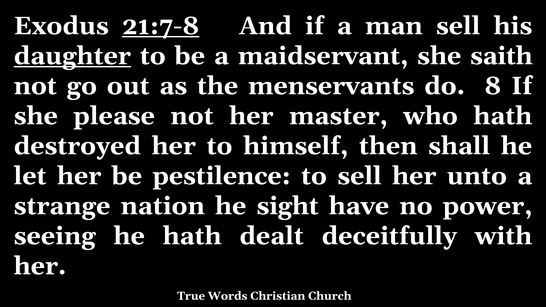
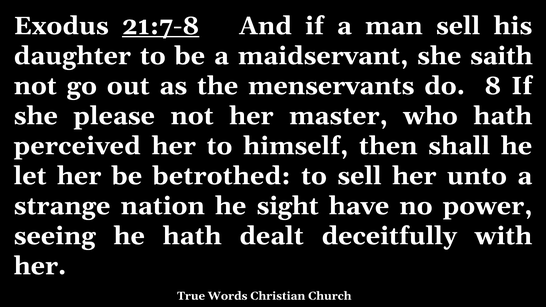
daughter underline: present -> none
destroyed: destroyed -> perceived
pestilence: pestilence -> betrothed
